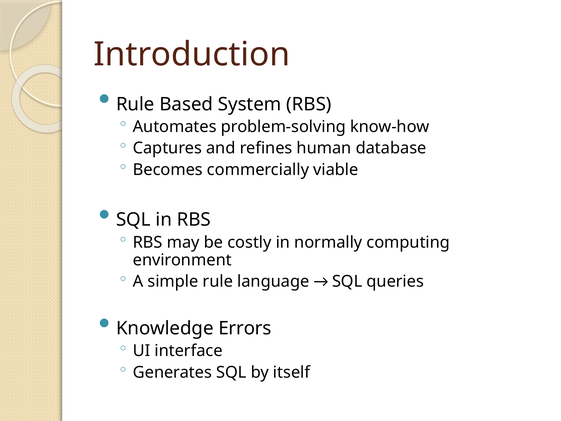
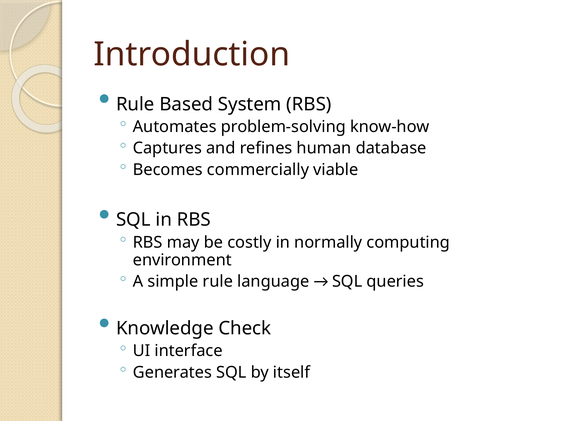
Errors: Errors -> Check
